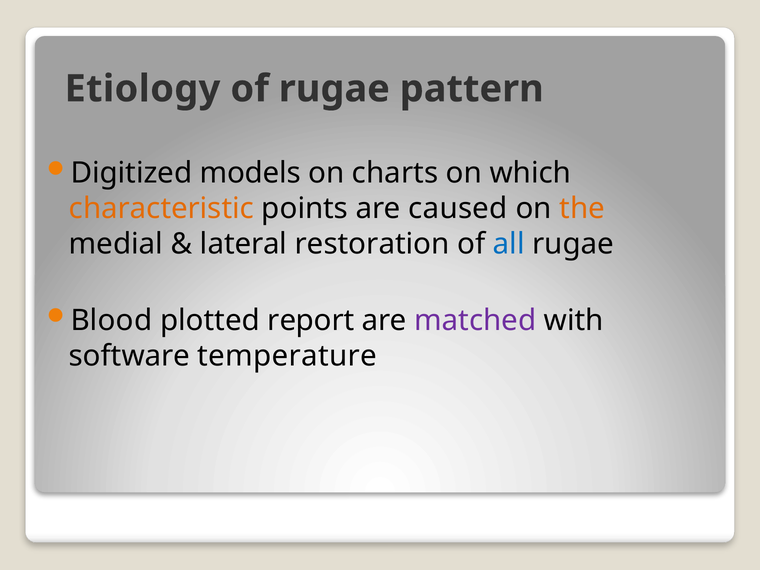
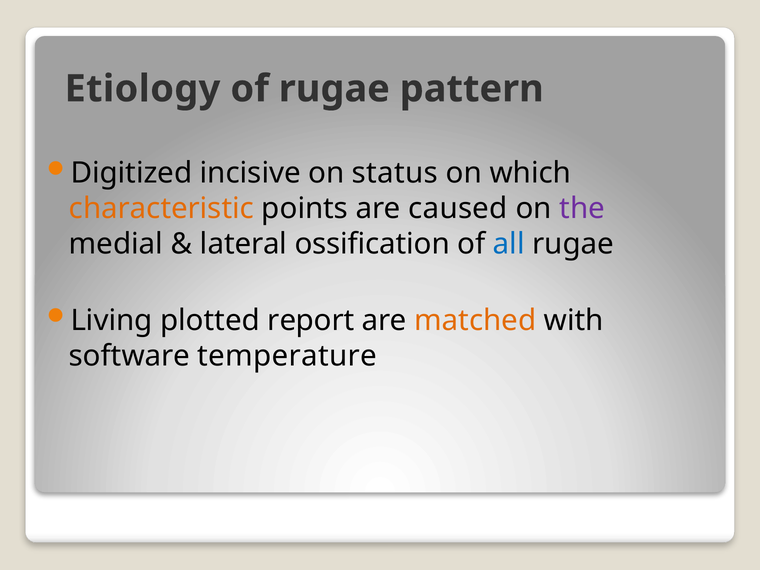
models: models -> incisive
charts: charts -> status
the colour: orange -> purple
restoration: restoration -> ossification
Blood: Blood -> Living
matched colour: purple -> orange
